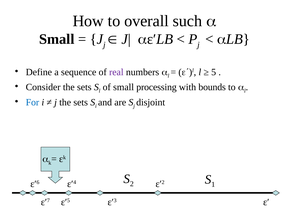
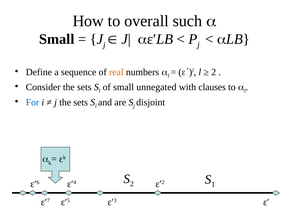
real colour: purple -> orange
5 at (214, 72): 5 -> 2
processing: processing -> unnegated
bounds: bounds -> clauses
